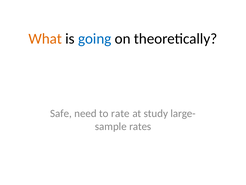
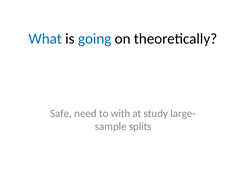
What colour: orange -> blue
rate: rate -> with
rates: rates -> splits
